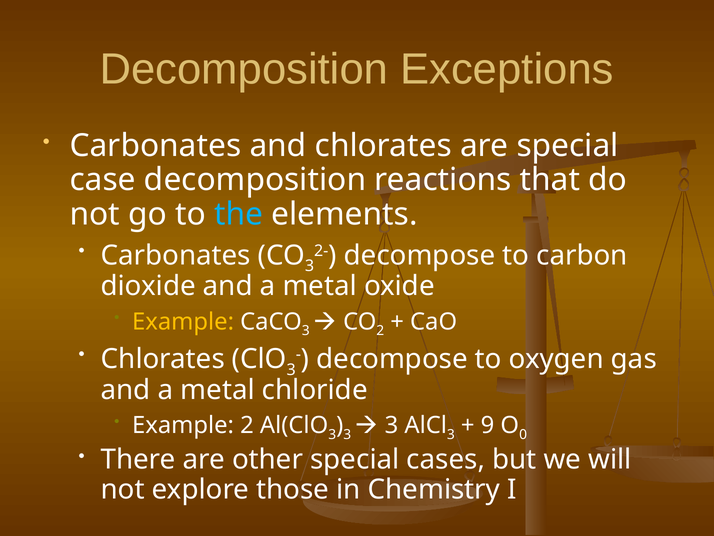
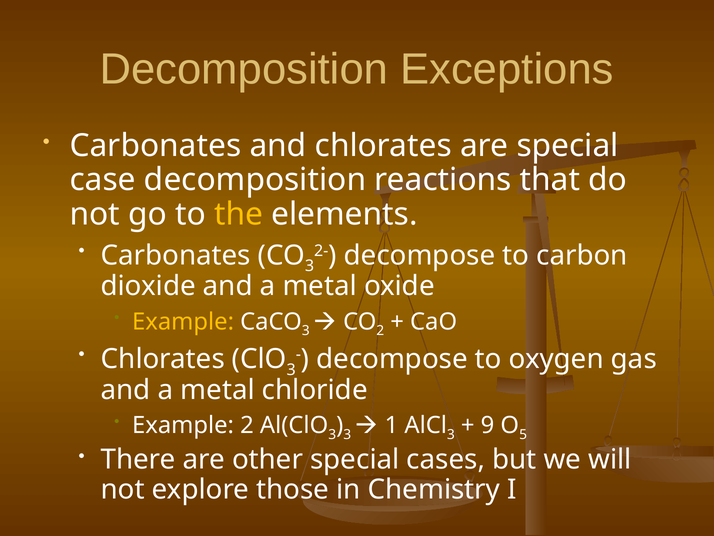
the colour: light blue -> yellow
3 at (392, 425): 3 -> 1
0: 0 -> 5
